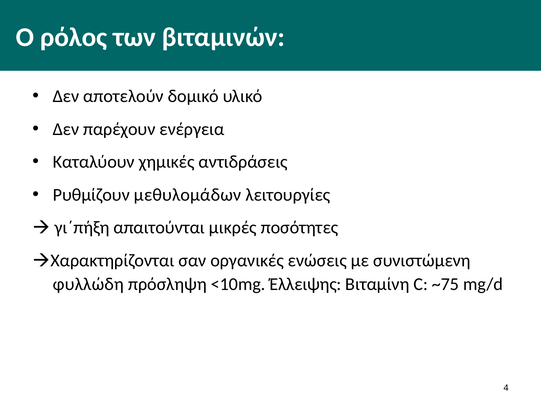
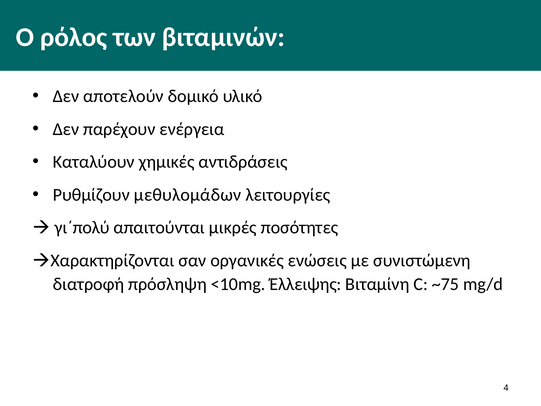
γι΄πήξη: γι΄πήξη -> γι΄πολύ
φυλλώδη: φυλλώδη -> διατροφή
